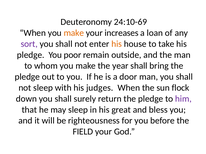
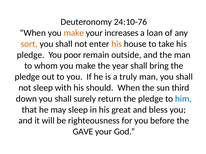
24:10-69: 24:10-69 -> 24:10-76
sort colour: purple -> orange
door: door -> truly
judges: judges -> should
flock: flock -> third
him colour: purple -> blue
FIELD: FIELD -> GAVE
